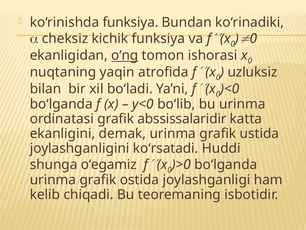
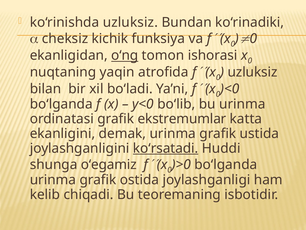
ko‘rinishda funksiya: funksiya -> uzluksiz
abssissalaridir: abssissalaridir -> ekstremumlar
ko‘rsatadi underline: none -> present
